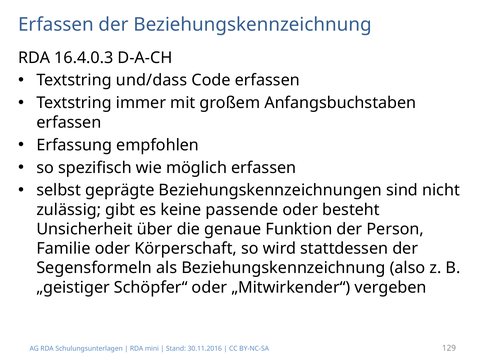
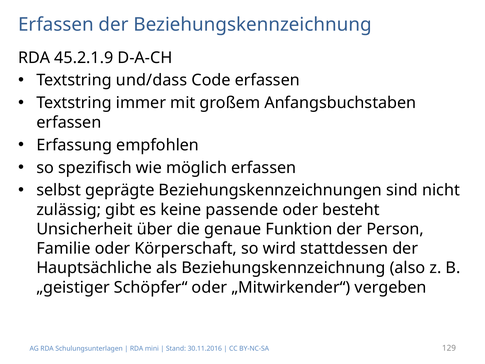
16.4.0.3: 16.4.0.3 -> 45.2.1.9
Segensformeln: Segensformeln -> Hauptsächliche
